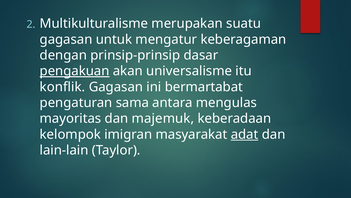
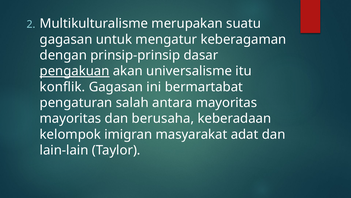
sama: sama -> salah
antara mengulas: mengulas -> mayoritas
majemuk: majemuk -> berusaha
adat underline: present -> none
